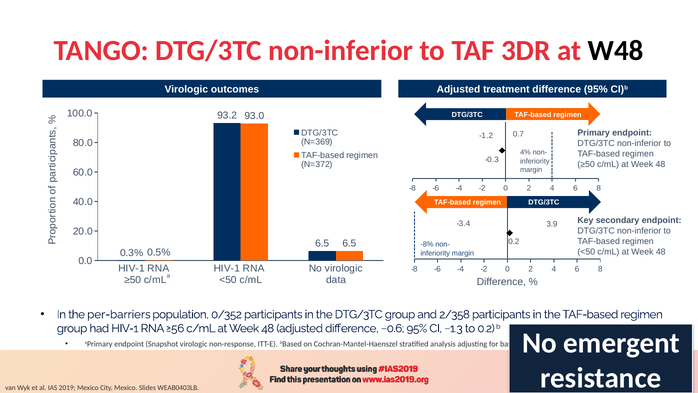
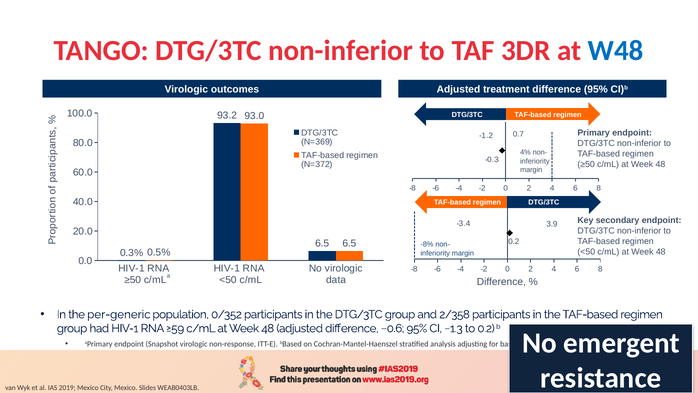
W48 colour: black -> blue
per-barriers: per-barriers -> per-generic
≥56: ≥56 -> ≥59
